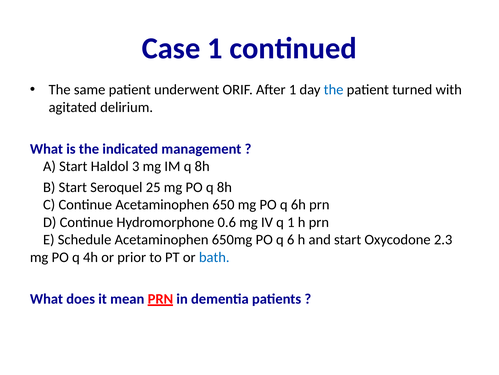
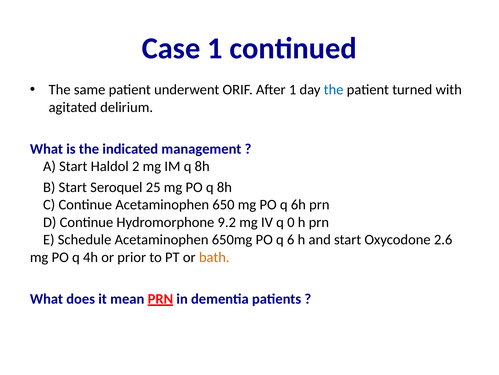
3: 3 -> 2
0.6: 0.6 -> 9.2
q 1: 1 -> 0
2.3: 2.3 -> 2.6
bath colour: blue -> orange
